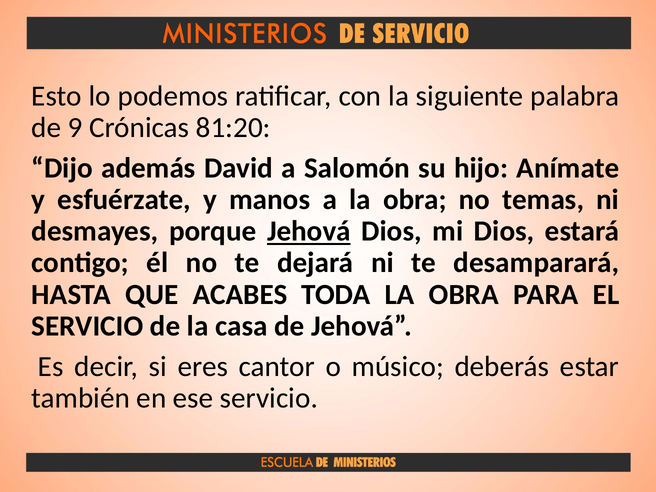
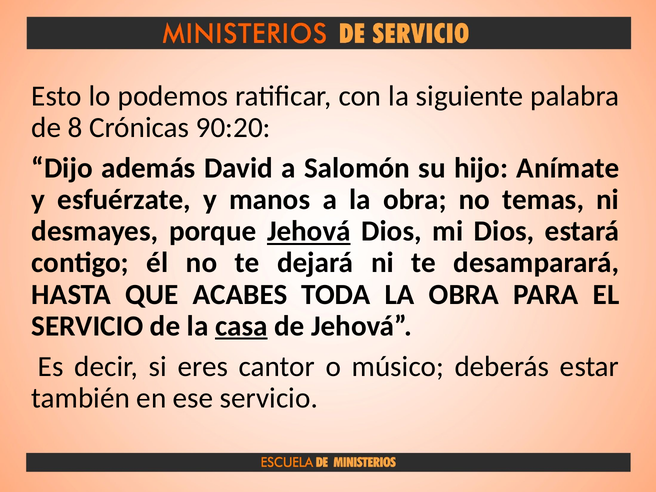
9: 9 -> 8
81:20: 81:20 -> 90:20
casa underline: none -> present
